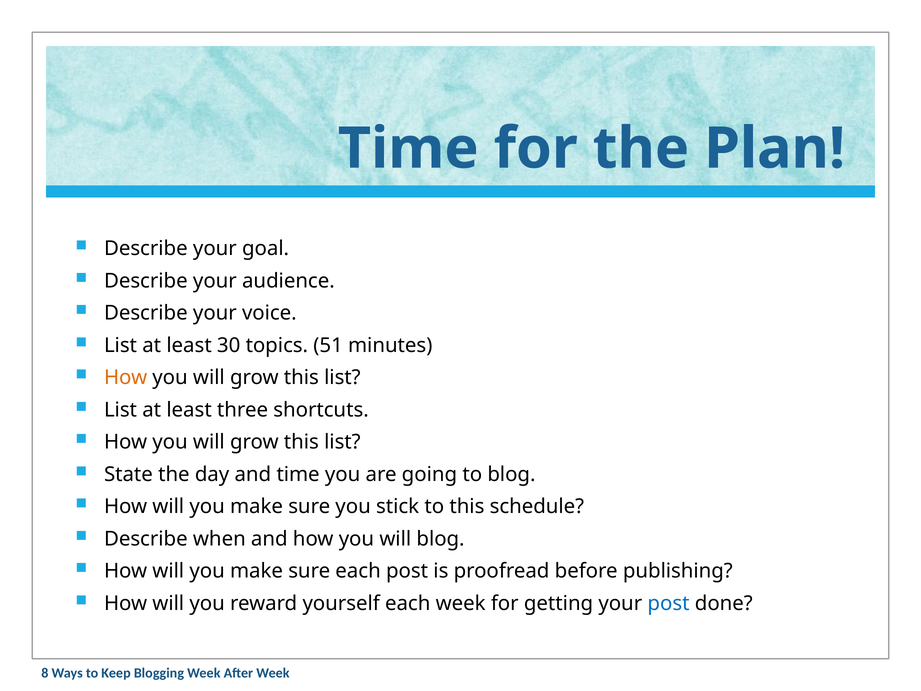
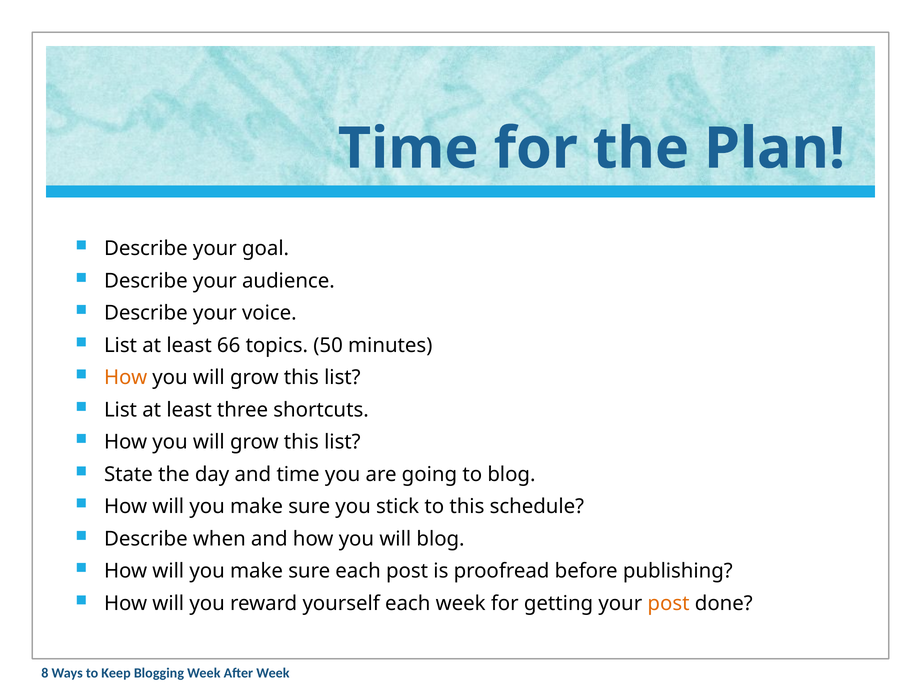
30: 30 -> 66
51: 51 -> 50
post at (669, 603) colour: blue -> orange
